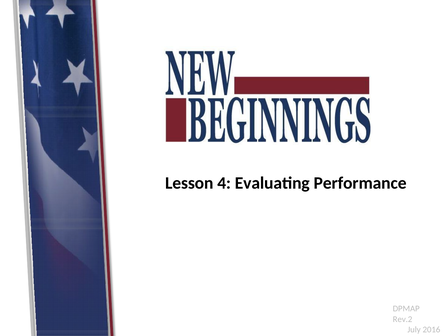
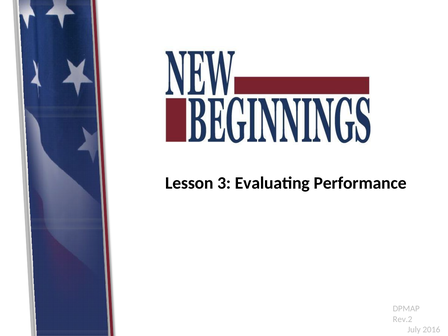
4: 4 -> 3
